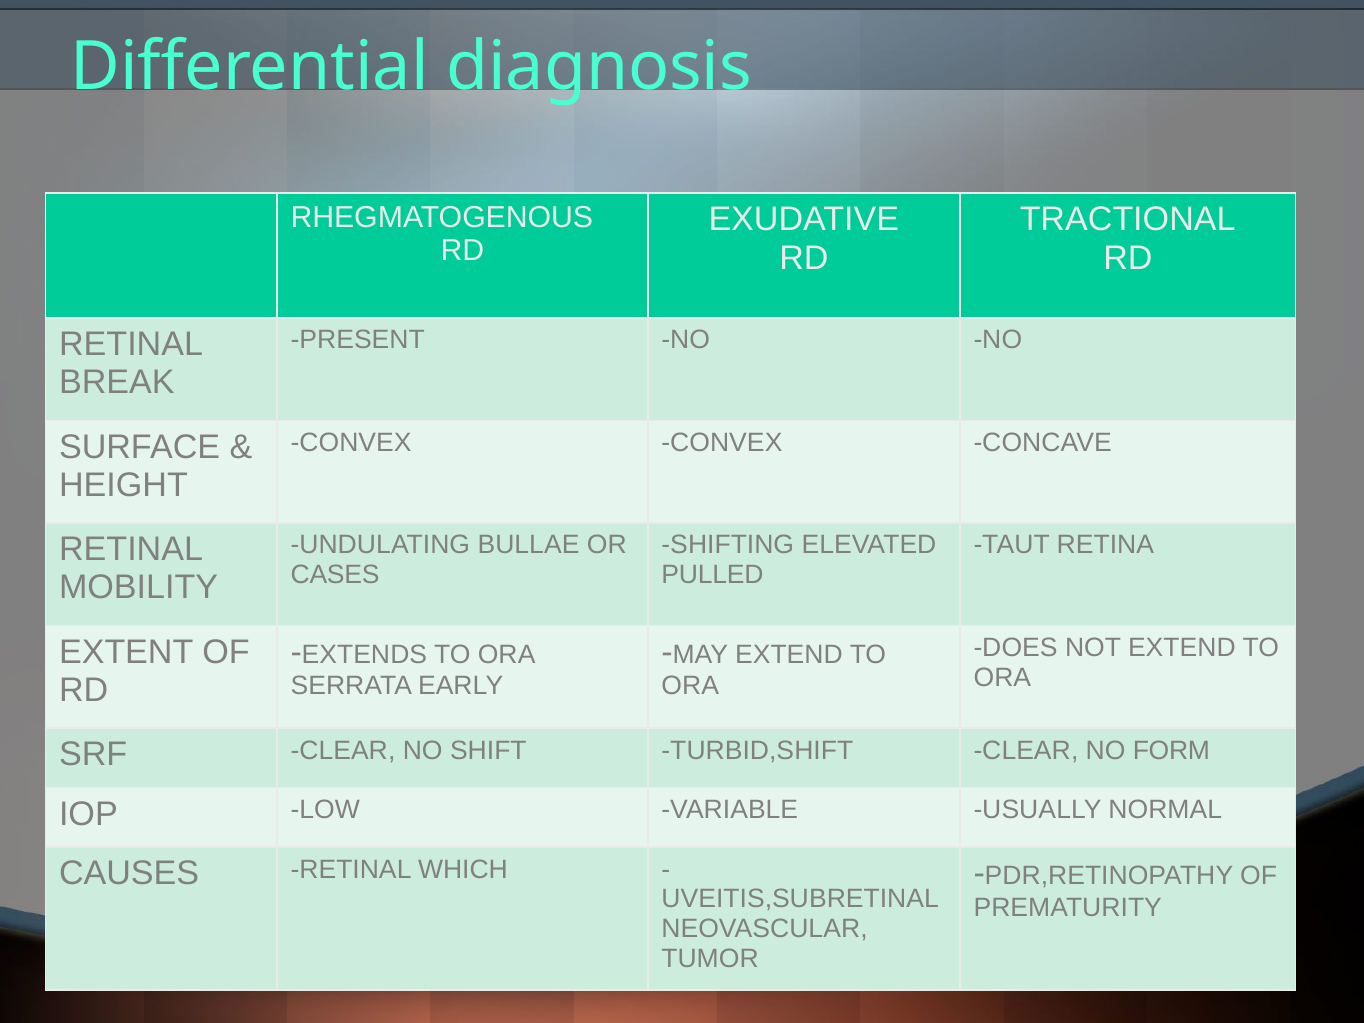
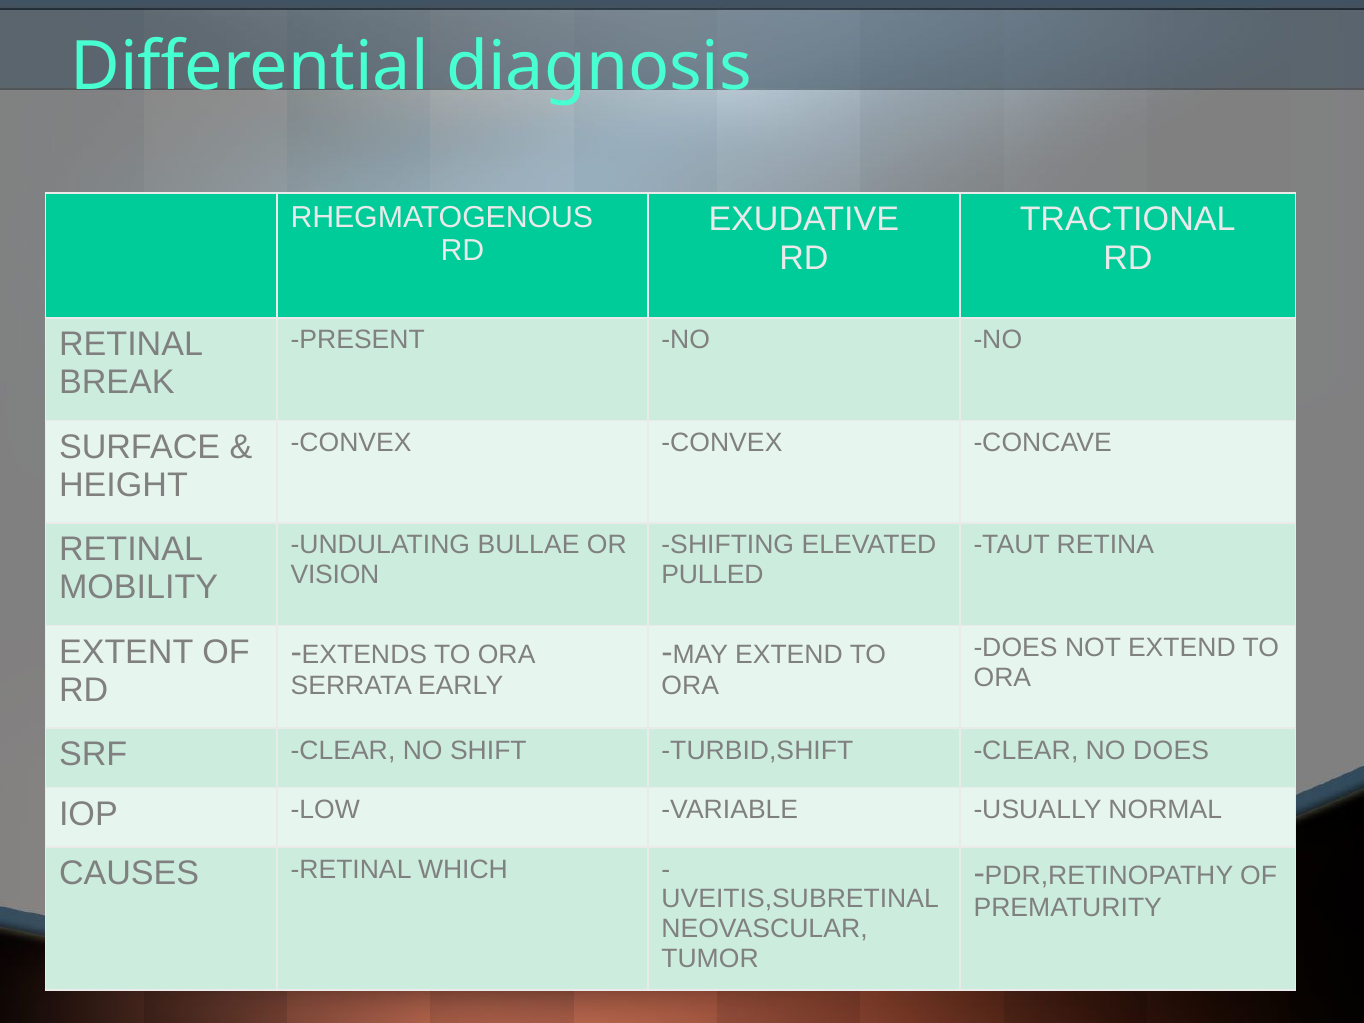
CASES: CASES -> VISION
NO FORM: FORM -> DOES
